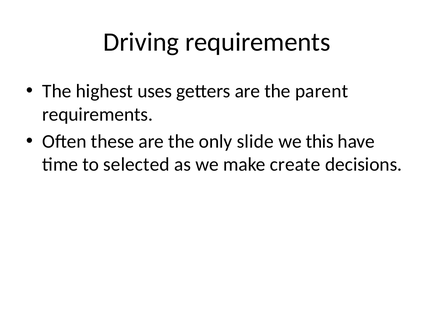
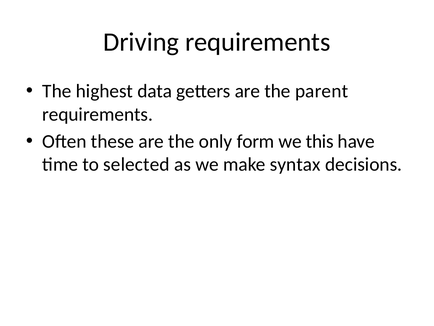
uses: uses -> data
slide: slide -> form
create: create -> syntax
